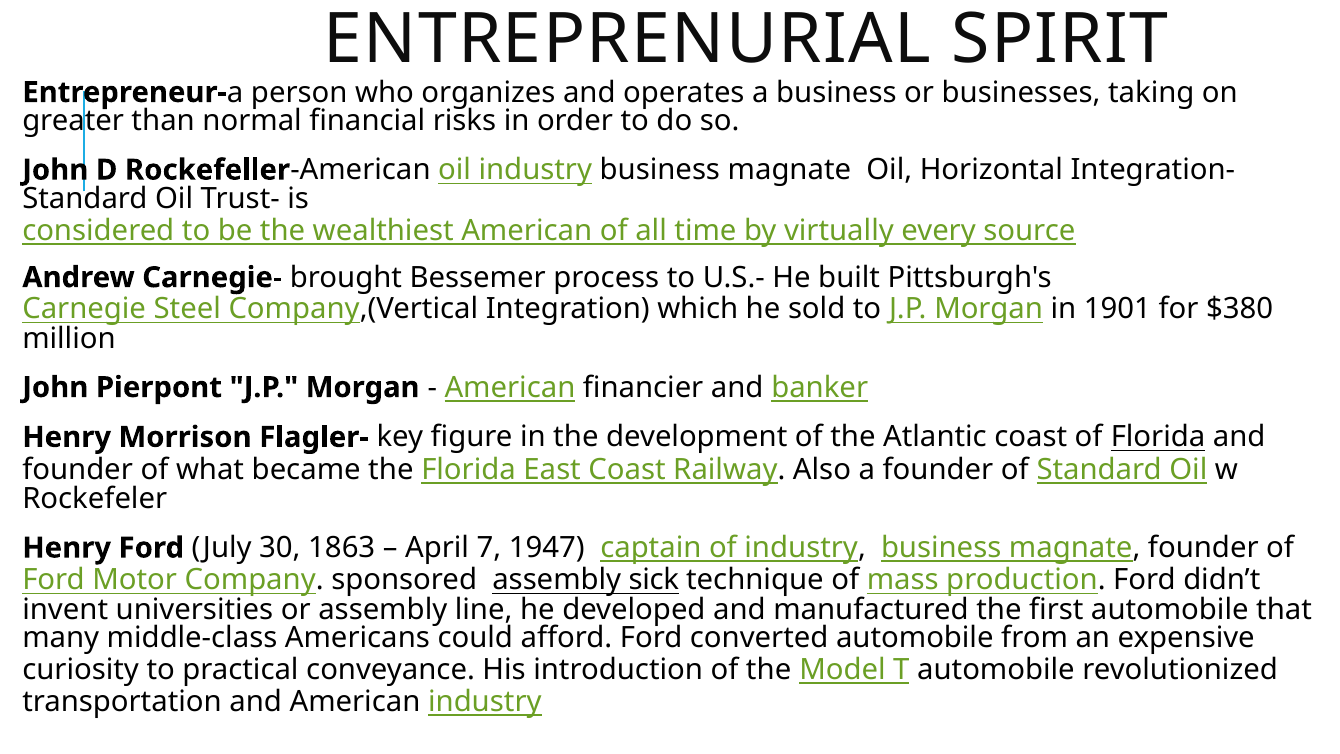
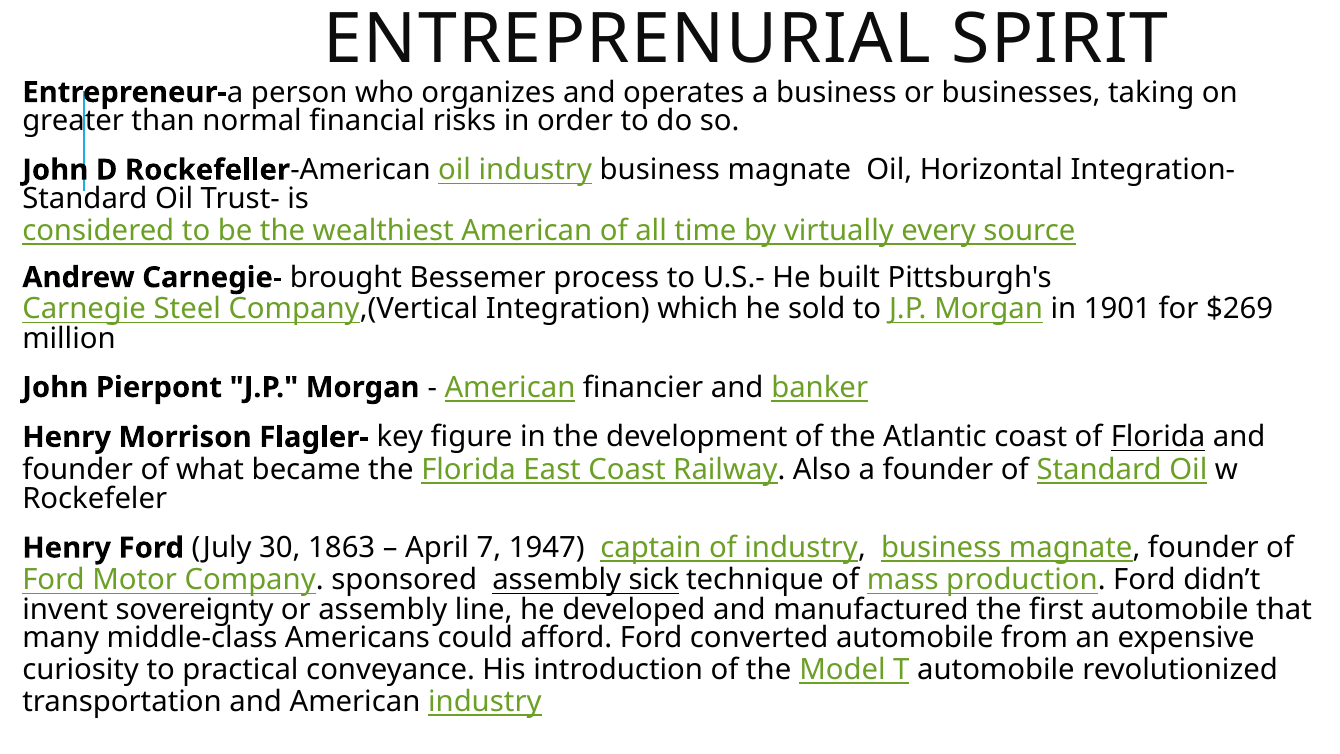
$380: $380 -> $269
universities: universities -> sovereignty
